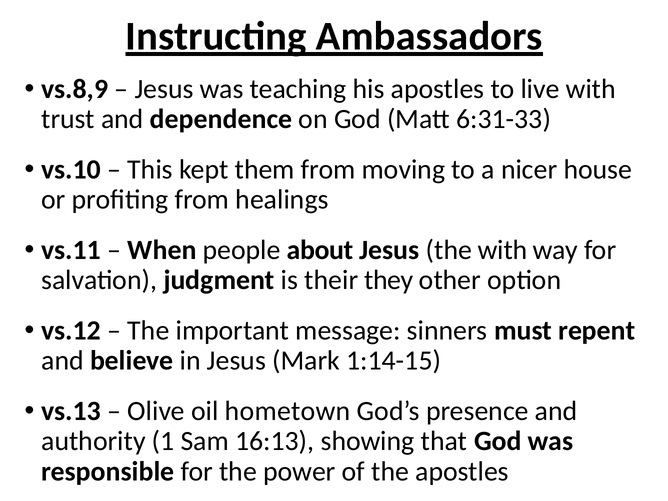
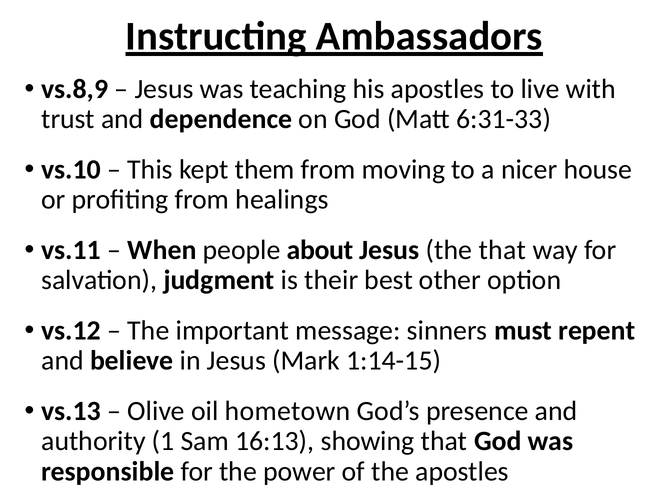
the with: with -> that
they: they -> best
